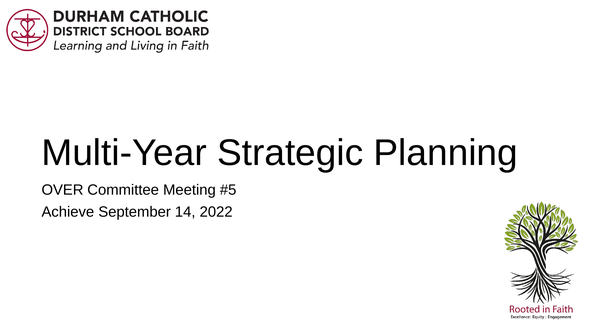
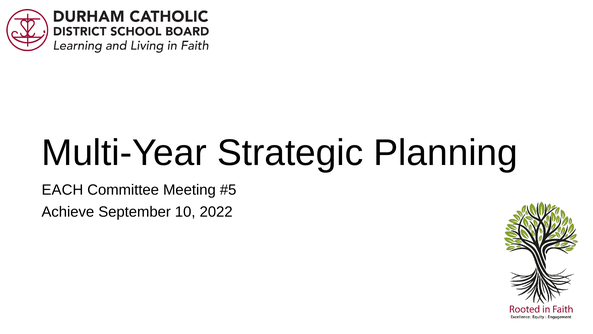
OVER: OVER -> EACH
14: 14 -> 10
